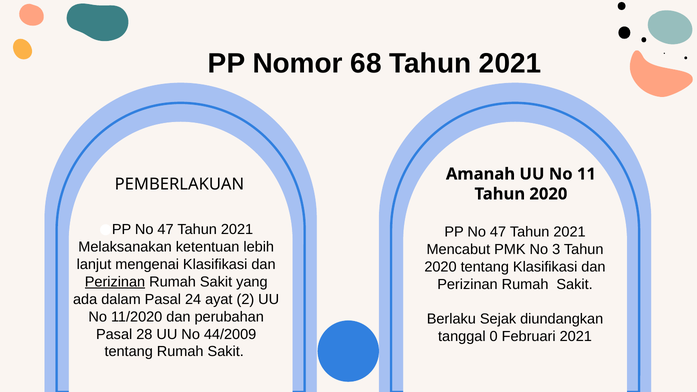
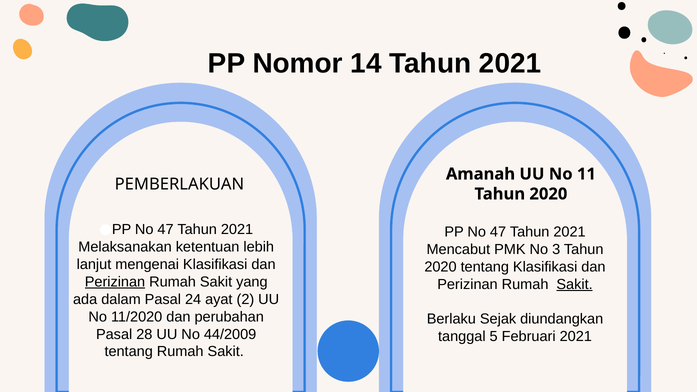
68: 68 -> 14
Sakit at (575, 284) underline: none -> present
0: 0 -> 5
